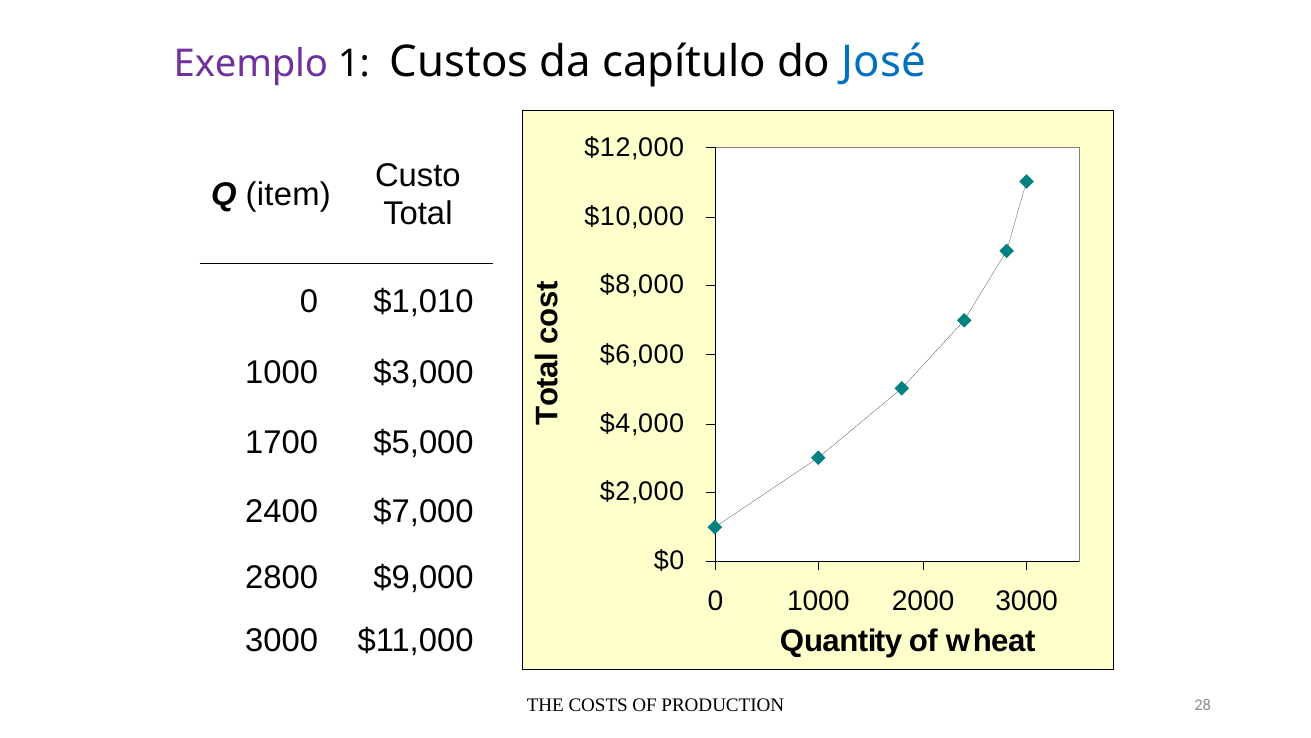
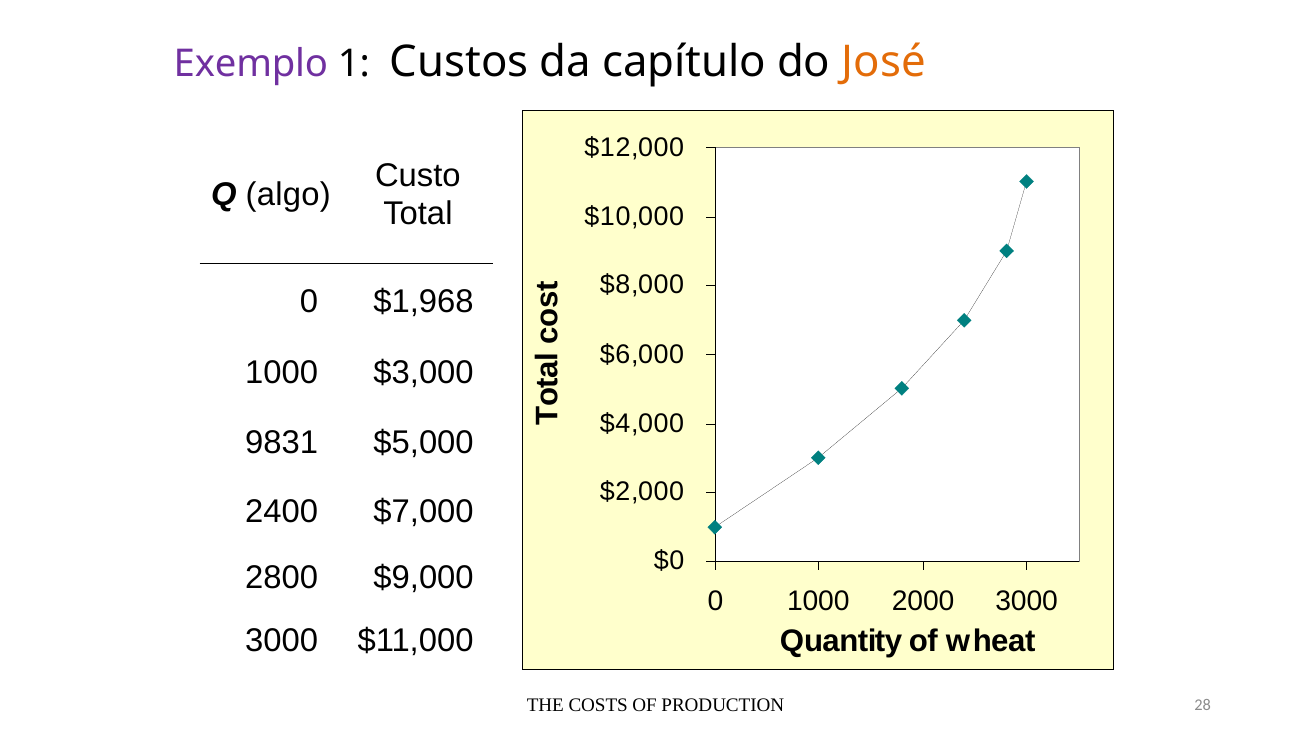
José colour: blue -> orange
item: item -> algo
$1,010: $1,010 -> $1,968
1700: 1700 -> 9831
